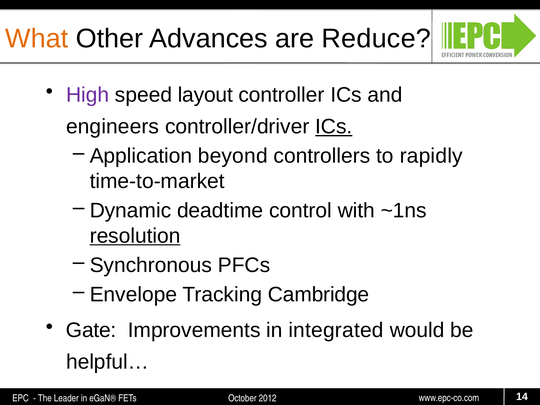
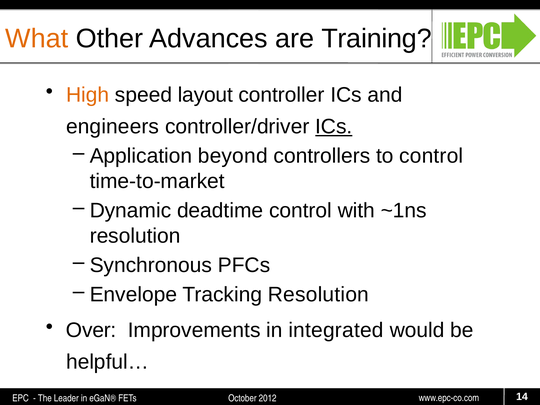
Reduce: Reduce -> Training
High colour: purple -> orange
to rapidly: rapidly -> control
resolution at (135, 236) underline: present -> none
Tracking Cambridge: Cambridge -> Resolution
Gate: Gate -> Over
